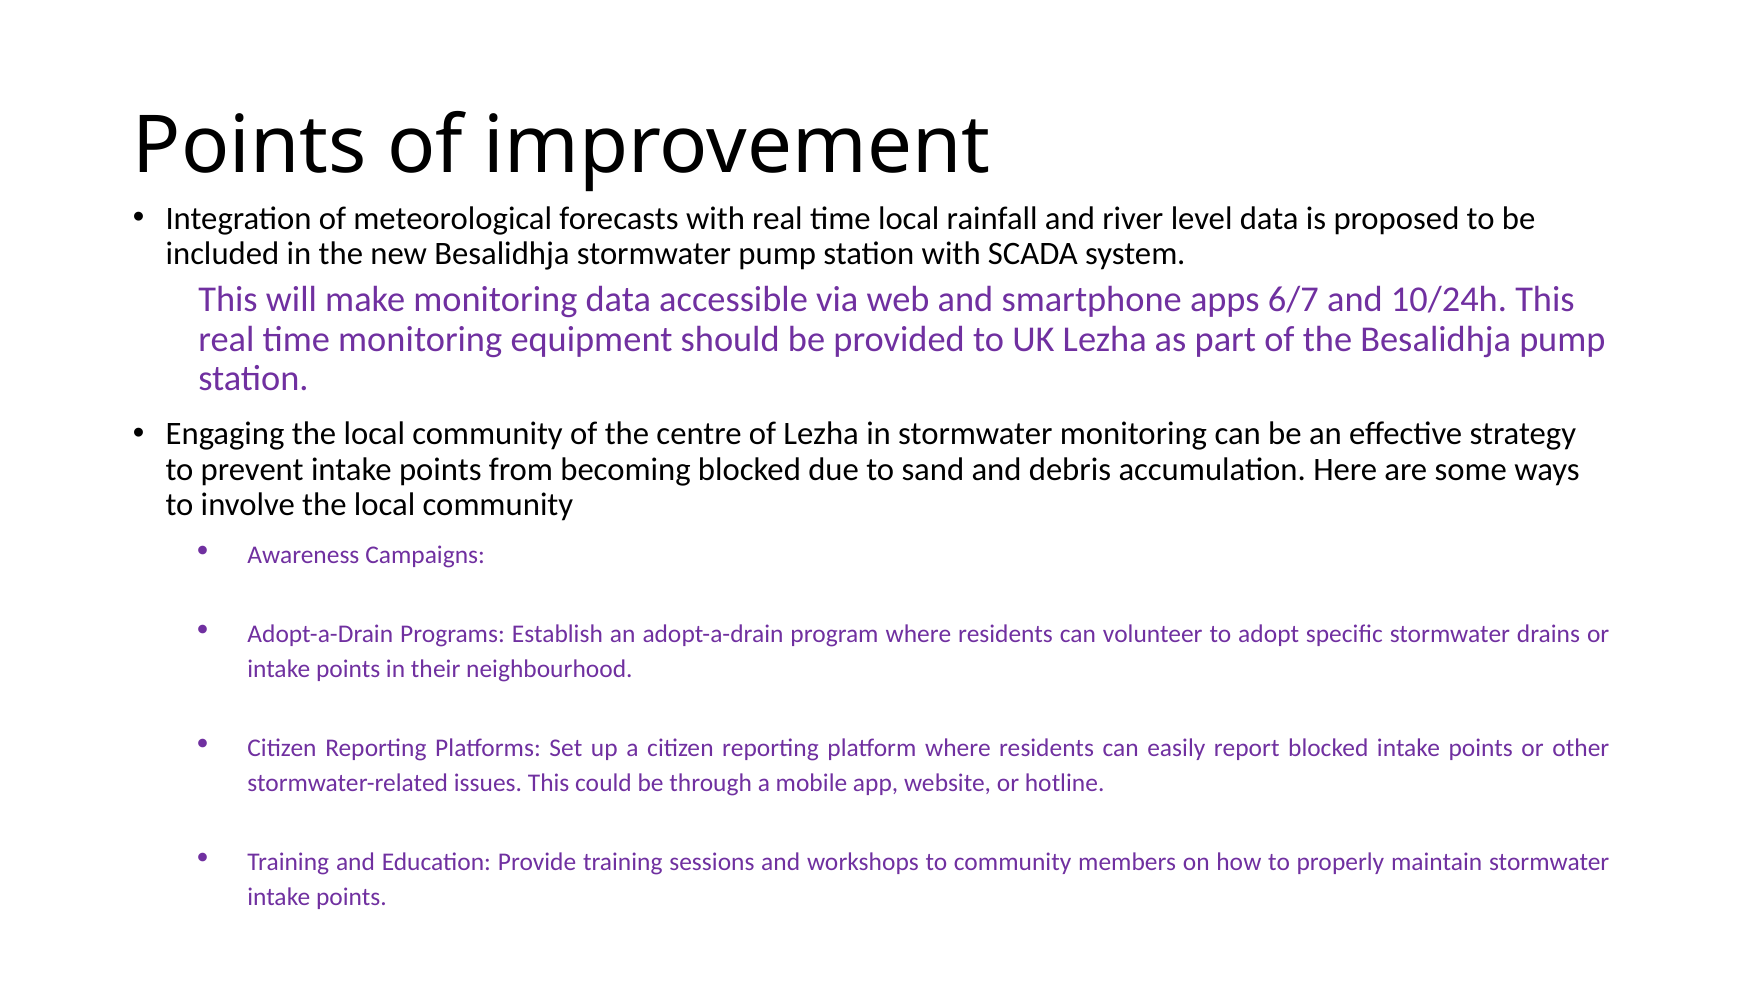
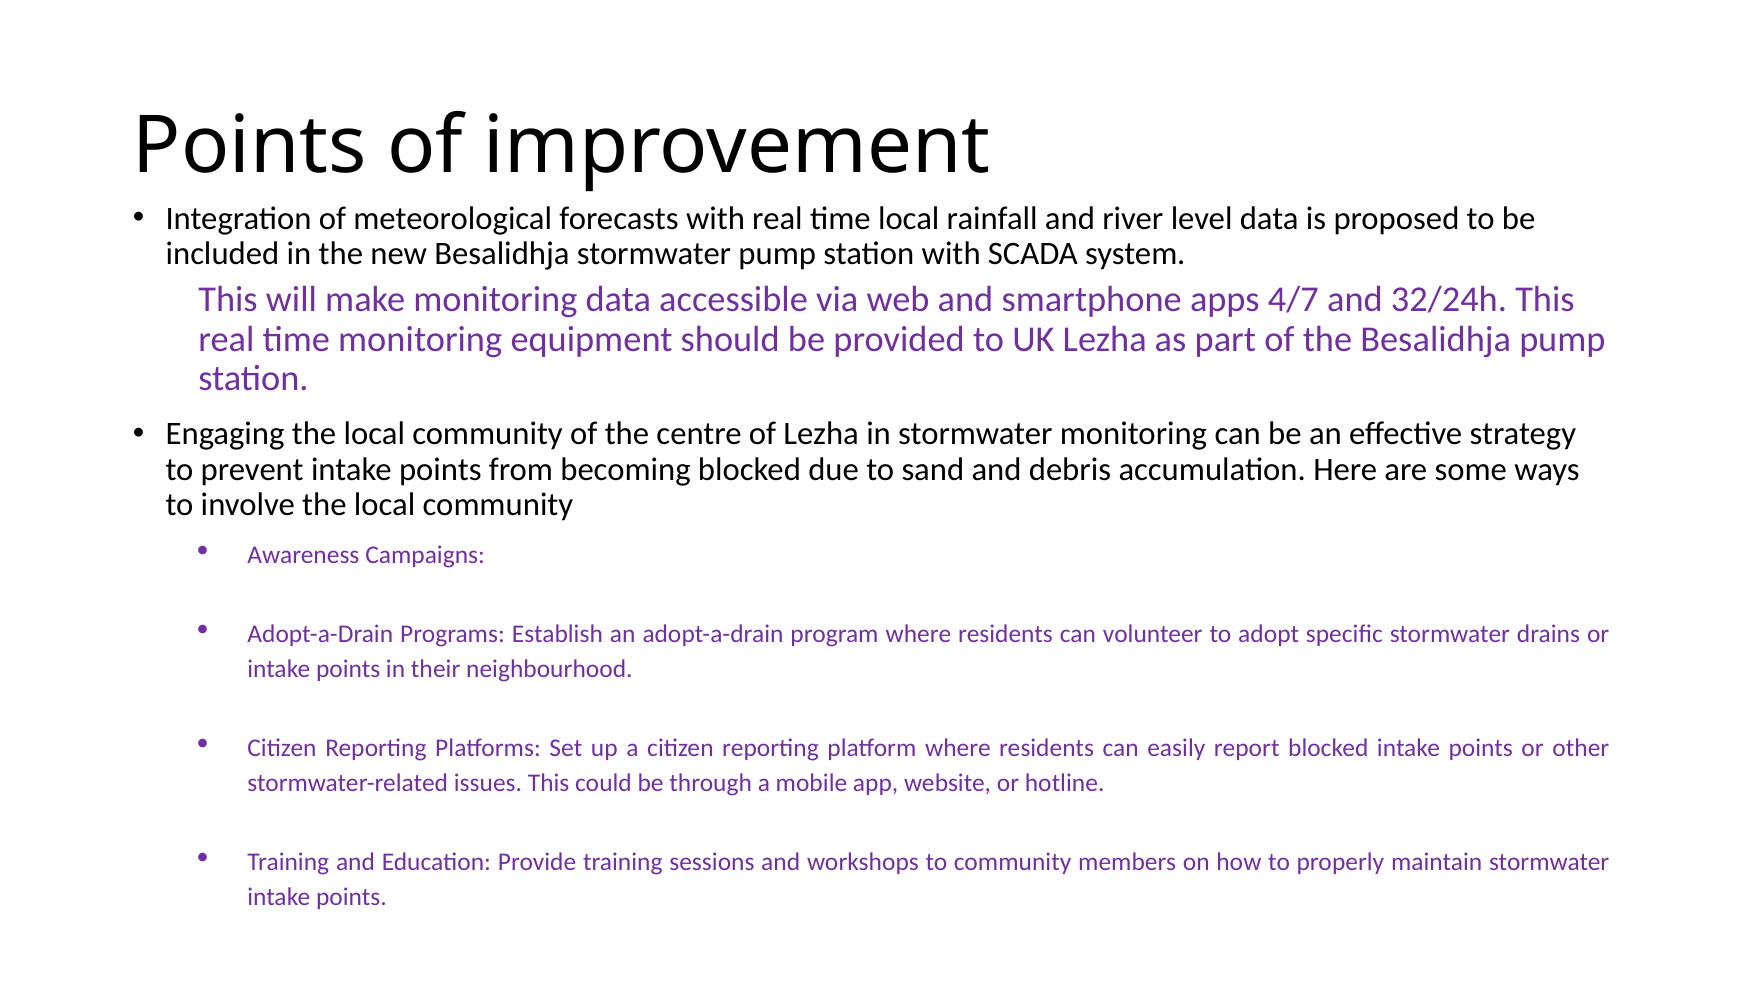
6/7: 6/7 -> 4/7
10/24h: 10/24h -> 32/24h
